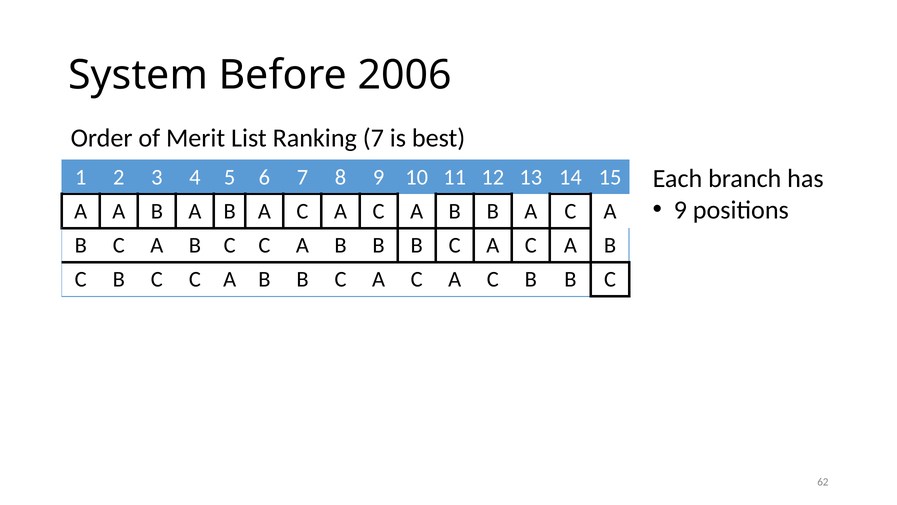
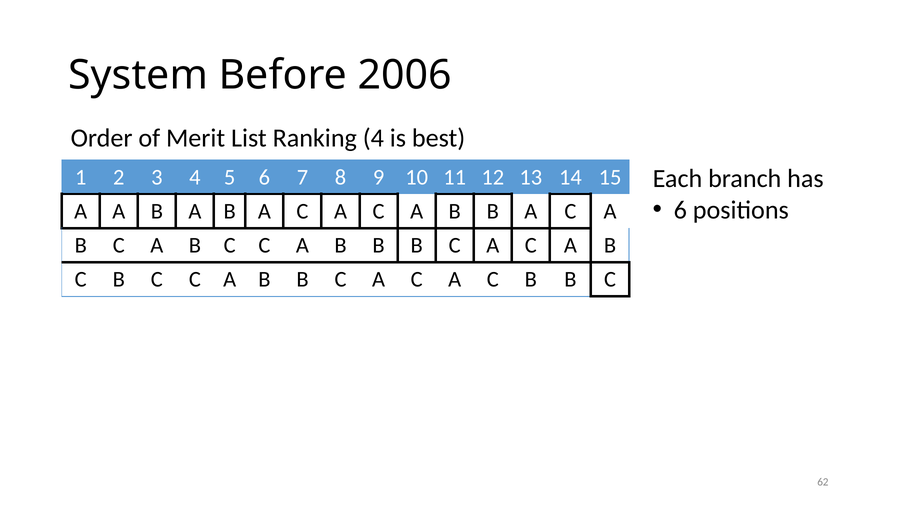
Ranking 7: 7 -> 4
9 at (680, 210): 9 -> 6
